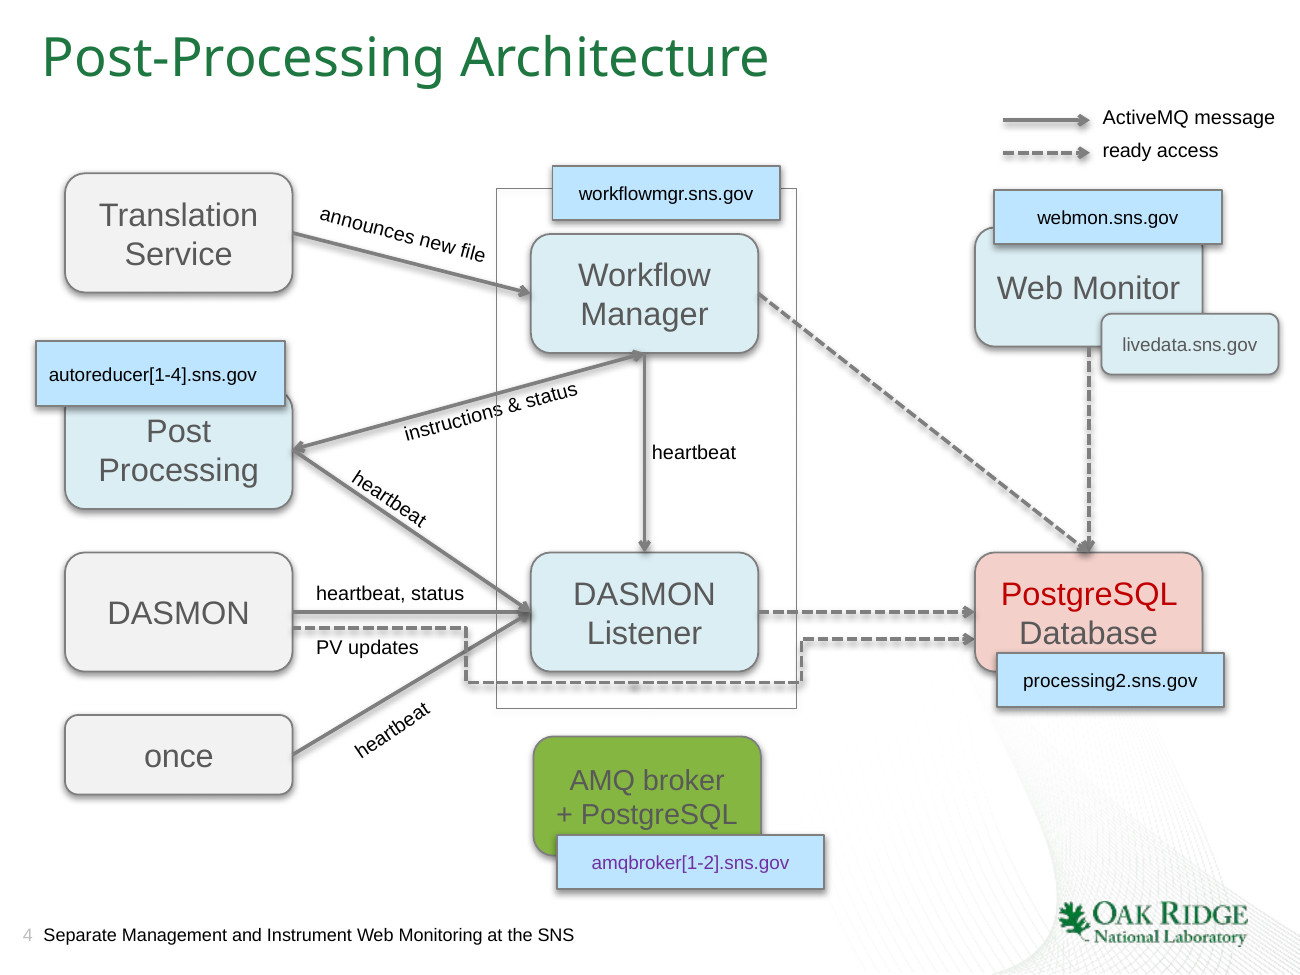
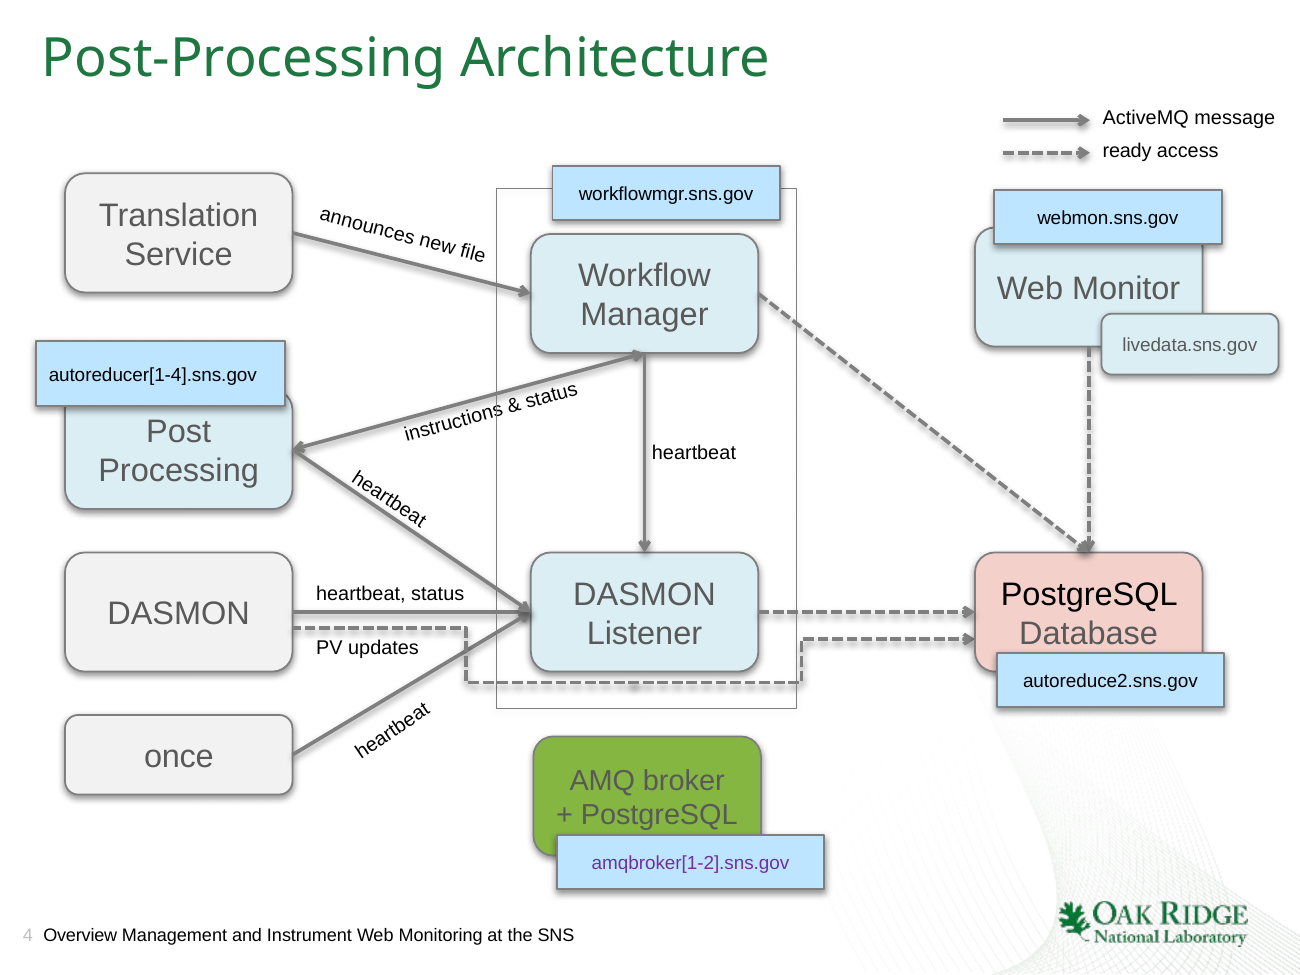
PostgreSQL at (1089, 595) colour: red -> black
processing2.sns.gov: processing2.sns.gov -> autoreduce2.sns.gov
Separate: Separate -> Overview
